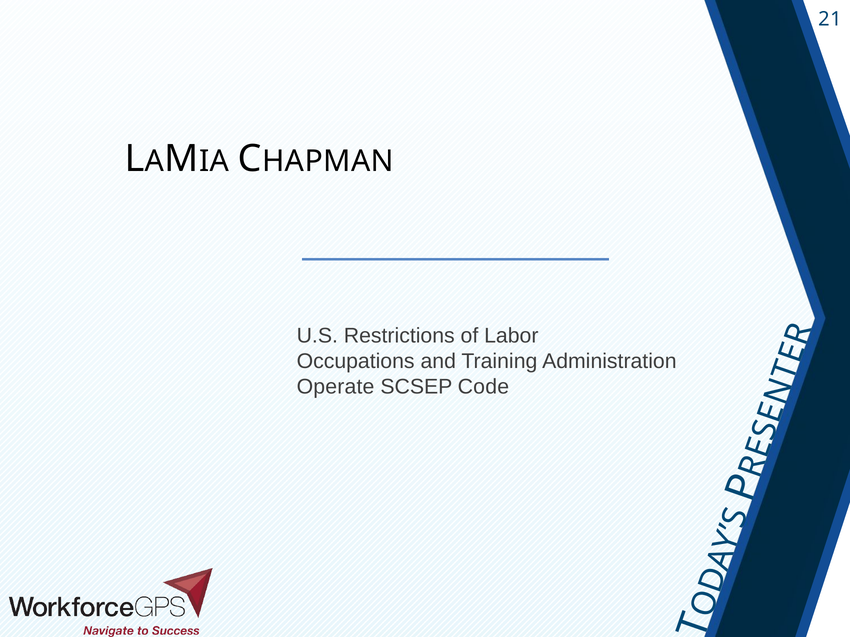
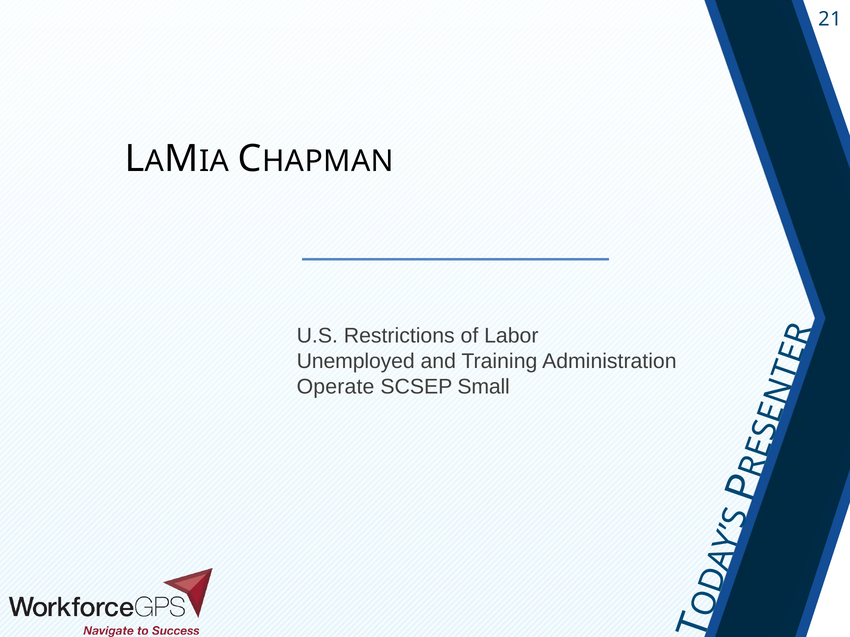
Occupations: Occupations -> Unemployed
Code: Code -> Small
